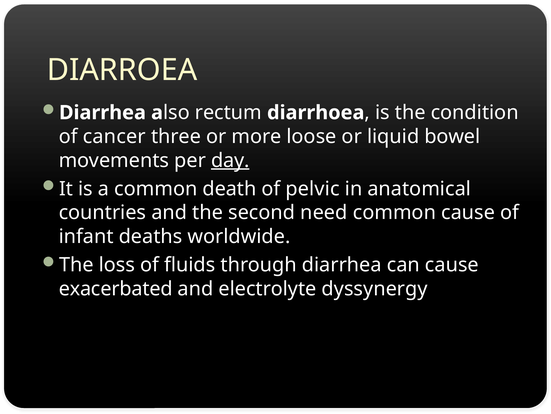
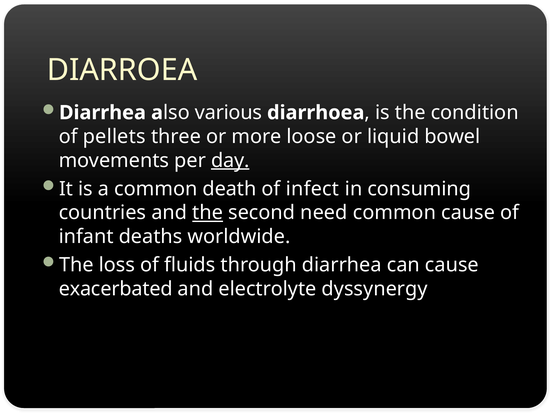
rectum: rectum -> various
cancer: cancer -> pellets
pelvic: pelvic -> infect
anatomical: anatomical -> consuming
the at (208, 212) underline: none -> present
